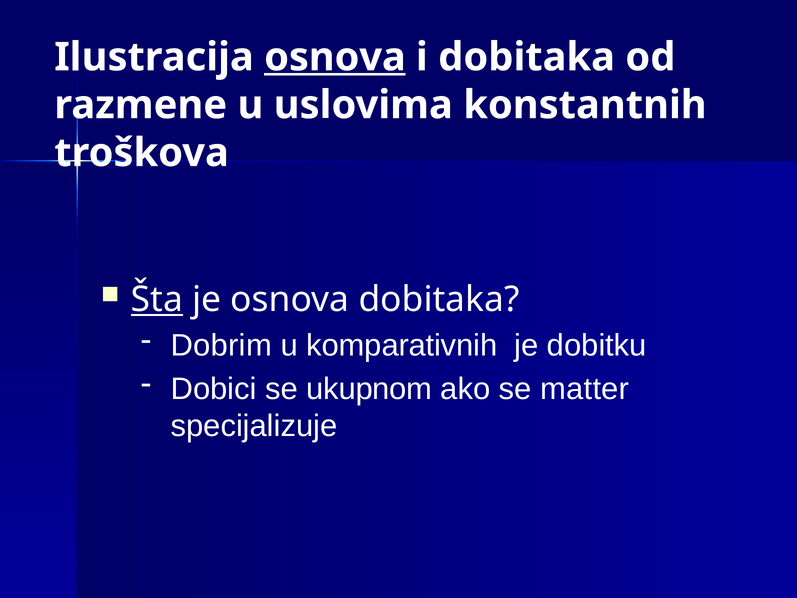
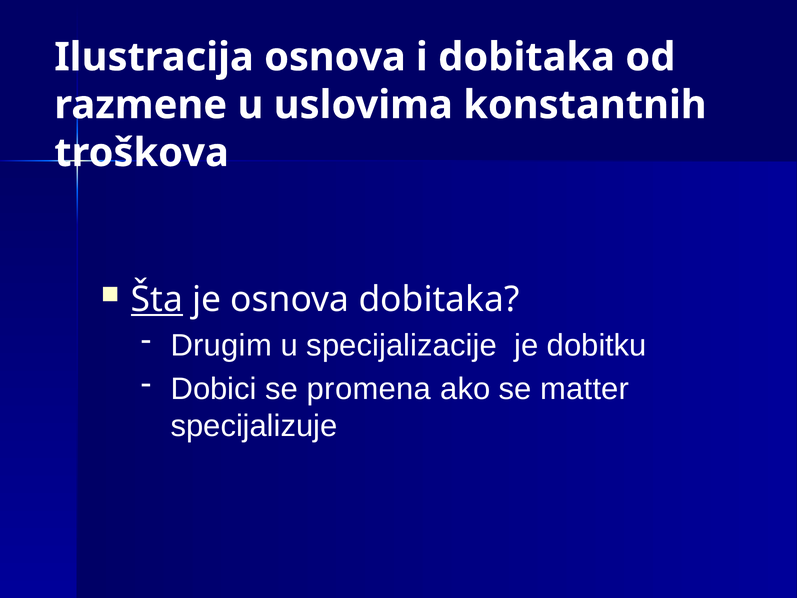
osnova at (335, 57) underline: present -> none
Dobrim: Dobrim -> Drugim
komparativnih: komparativnih -> specijalizacije
ukupnom: ukupnom -> promena
